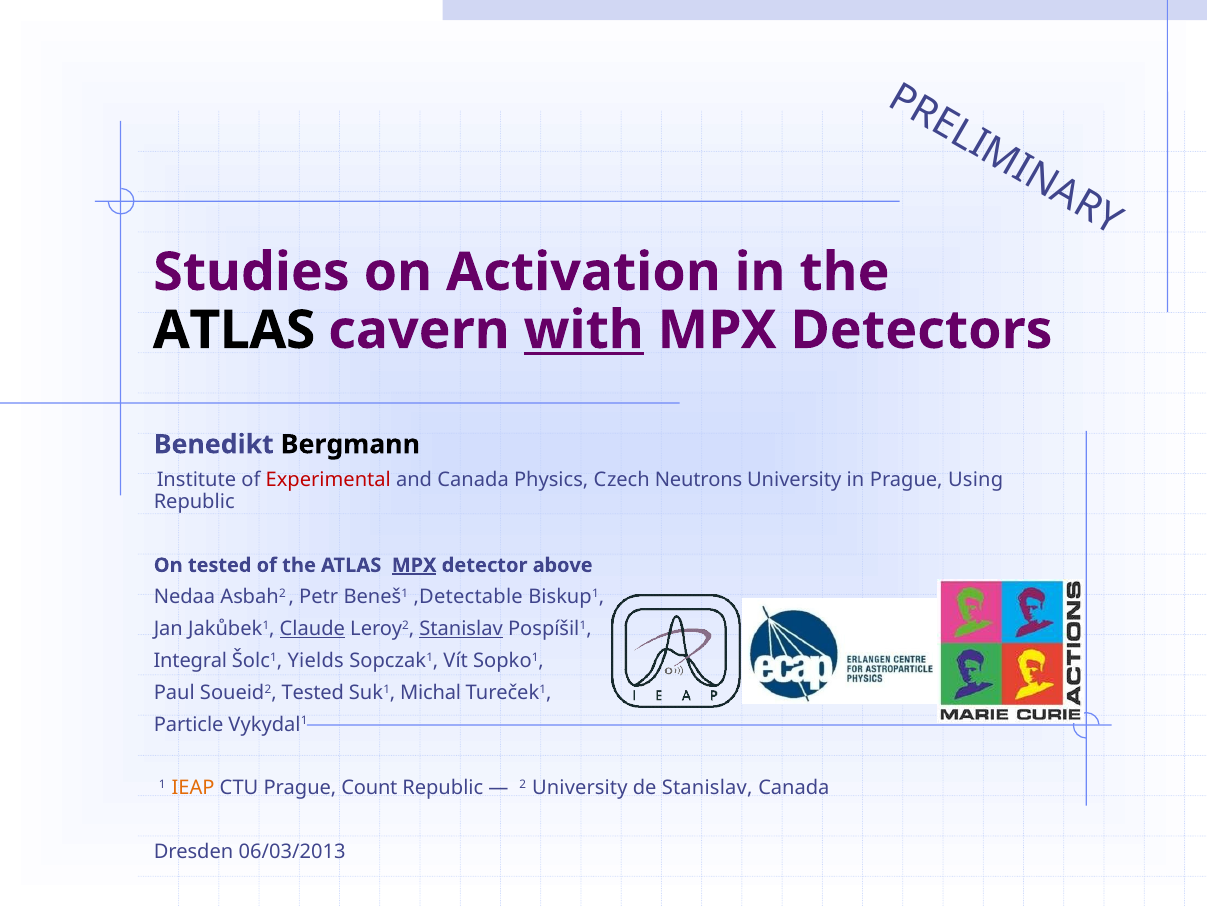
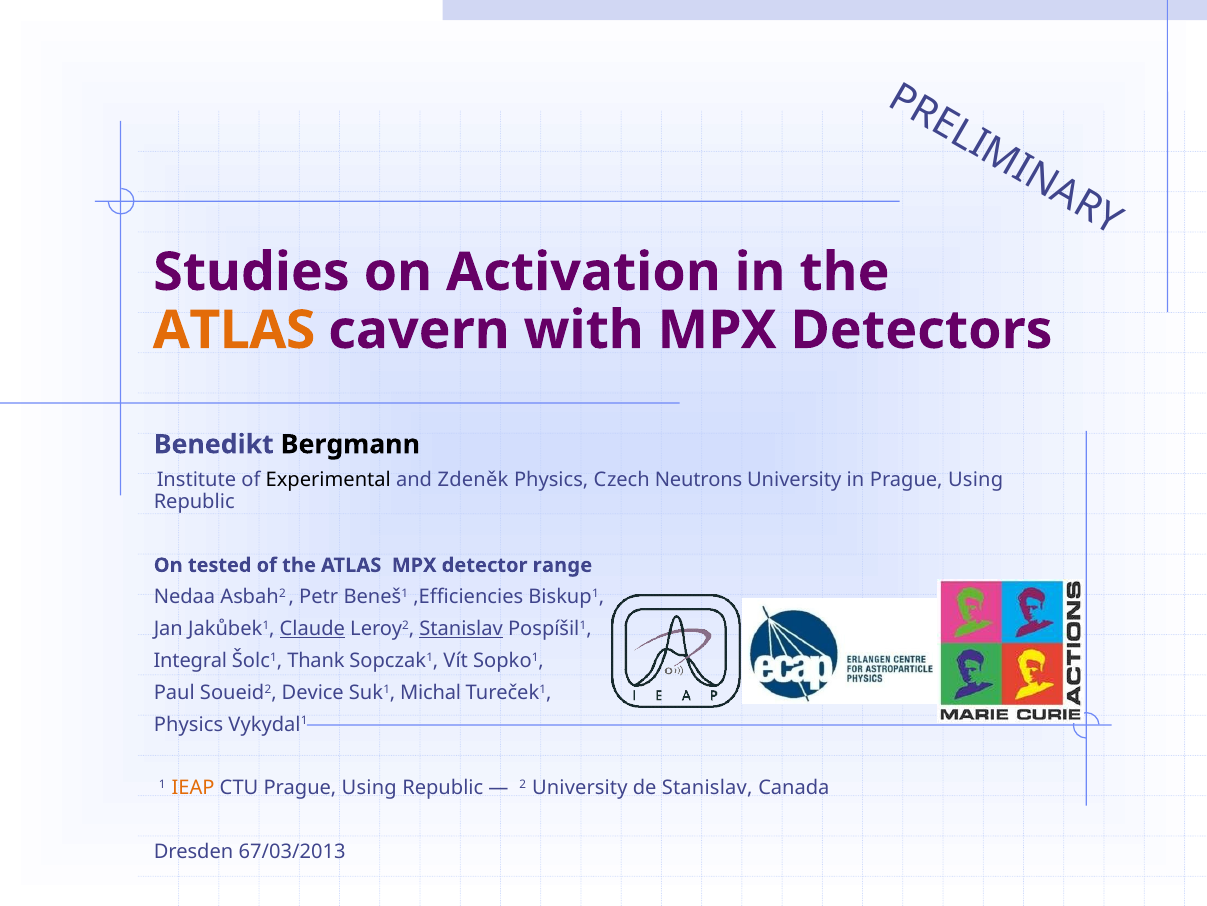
ATLAS at (234, 330) colour: black -> orange
with underline: present -> none
Experimental colour: red -> black
and Canada: Canada -> Zdeněk
MPX at (414, 565) underline: present -> none
above: above -> range
,Detectable: ,Detectable -> ,Efficiencies
Yields: Yields -> Thank
Soueid2 Tested: Tested -> Device
Particle at (189, 724): Particle -> Physics
CTU Prague Count: Count -> Using
06/03/2013: 06/03/2013 -> 67/03/2013
